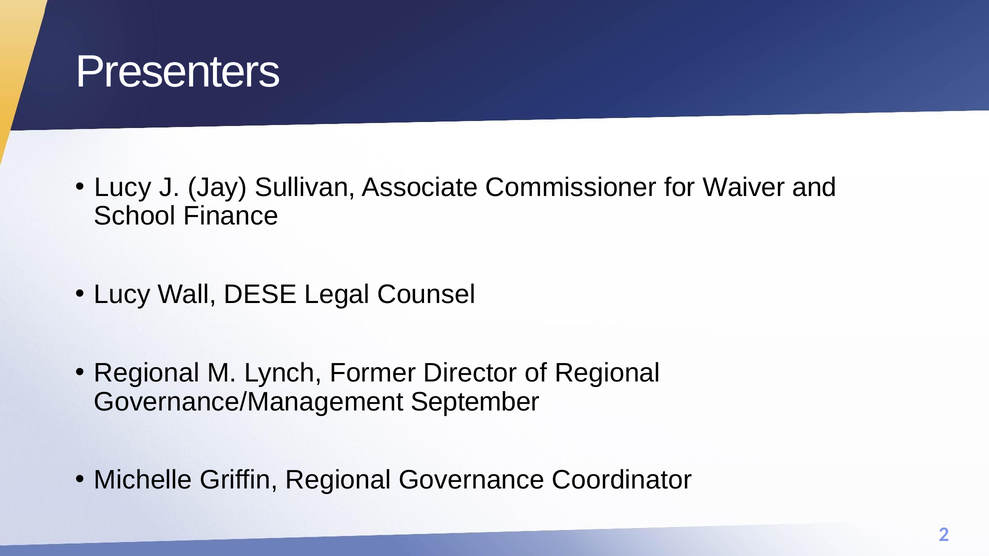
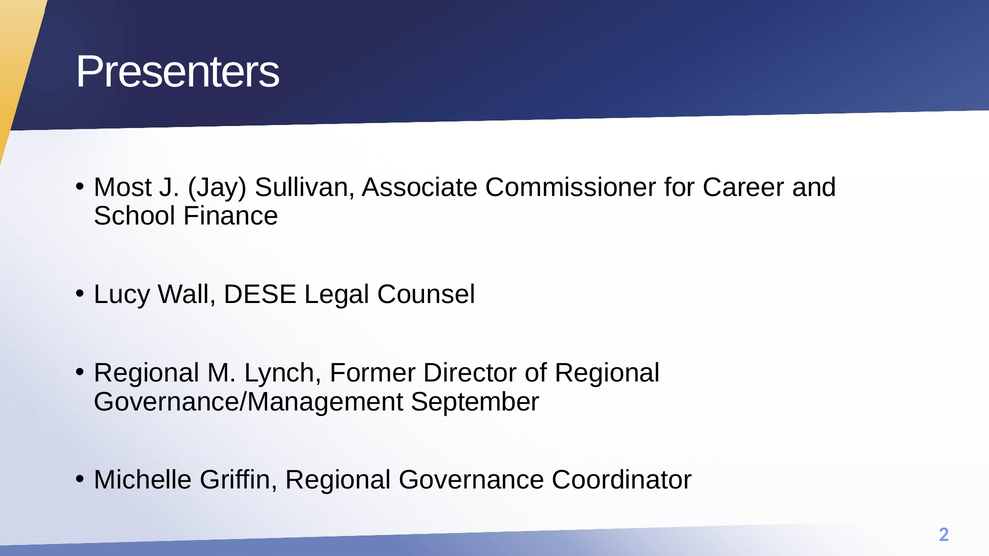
Lucy at (123, 187): Lucy -> Most
Waiver: Waiver -> Career
